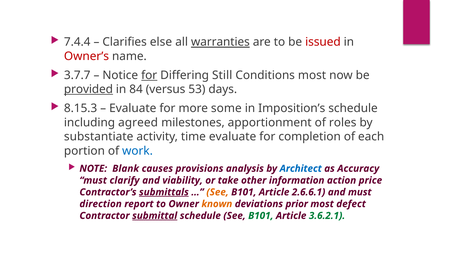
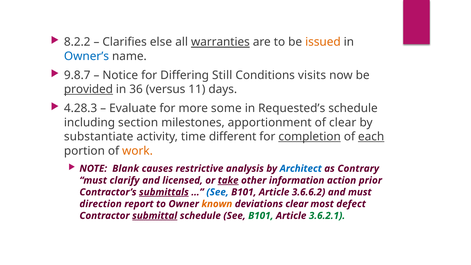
7.4.4: 7.4.4 -> 8.2.2
issued colour: red -> orange
Owner’s colour: red -> blue
3.7.7: 3.7.7 -> 9.8.7
for at (149, 75) underline: present -> none
Conditions most: most -> visits
84: 84 -> 36
53: 53 -> 11
8.15.3: 8.15.3 -> 4.28.3
Imposition’s: Imposition’s -> Requested’s
agreed: agreed -> section
of roles: roles -> clear
time evaluate: evaluate -> different
completion underline: none -> present
each underline: none -> present
work colour: blue -> orange
provisions: provisions -> restrictive
Accuracy: Accuracy -> Contrary
viability: viability -> licensed
take underline: none -> present
price: price -> prior
See at (217, 192) colour: orange -> blue
2.6.6.1: 2.6.6.1 -> 3.6.6.2
deviations prior: prior -> clear
